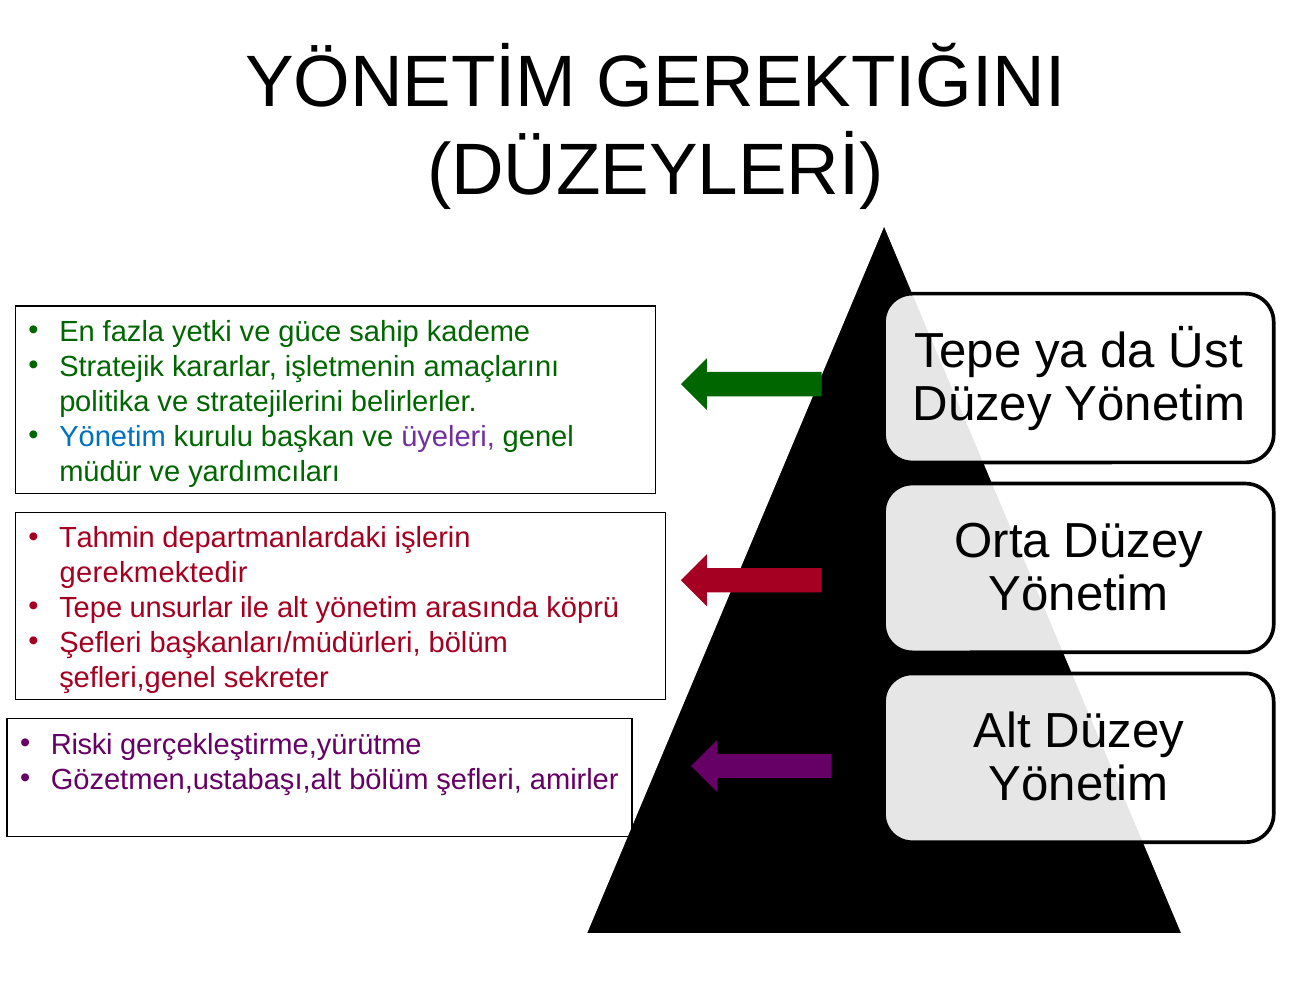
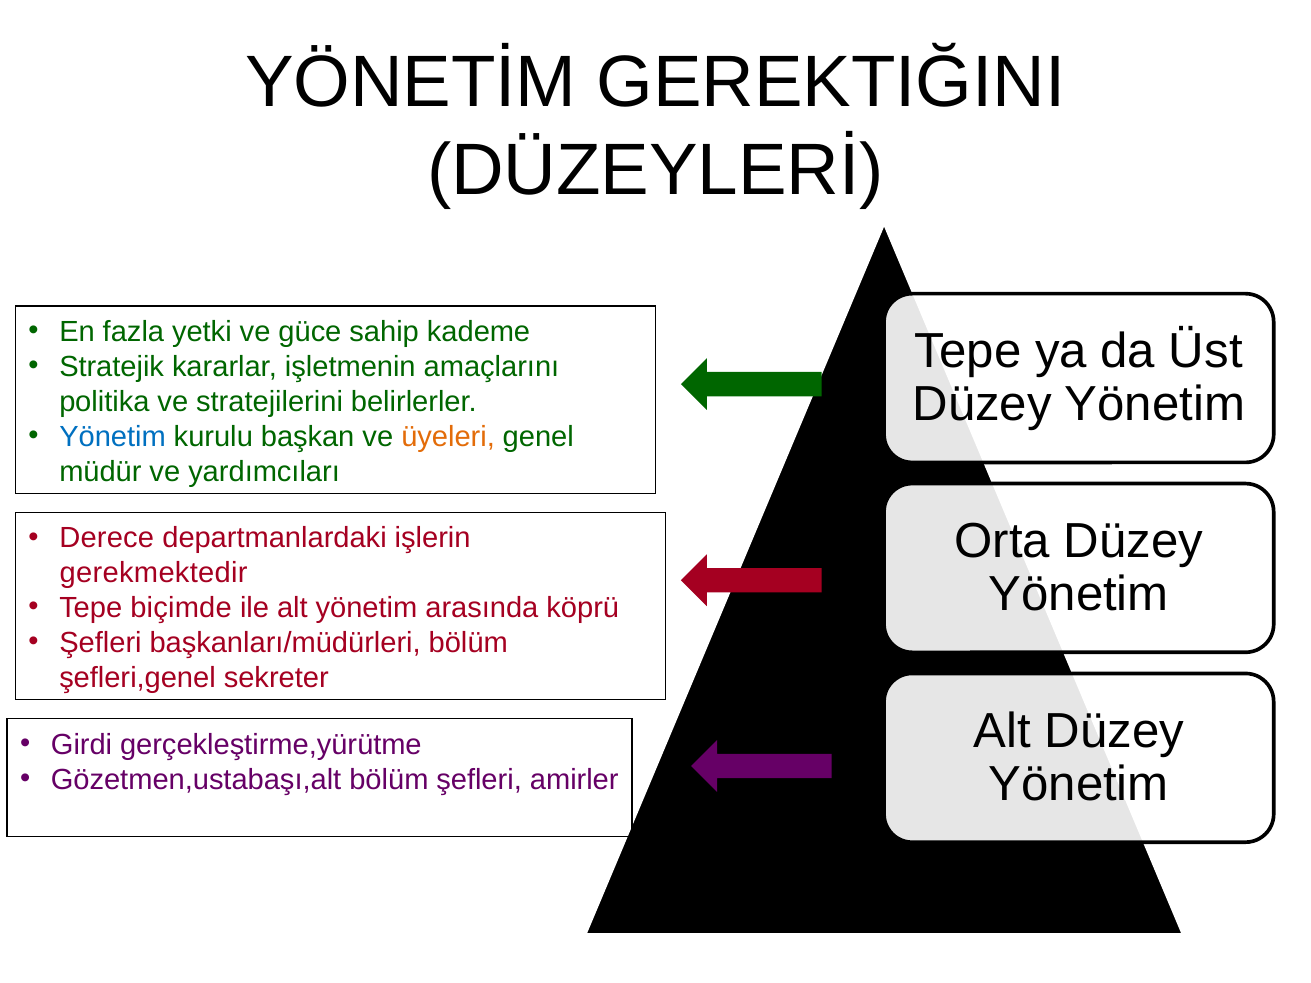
üyeleri colour: purple -> orange
Tahmin: Tahmin -> Derece
unsurlar: unsurlar -> biçimde
Riski: Riski -> Girdi
